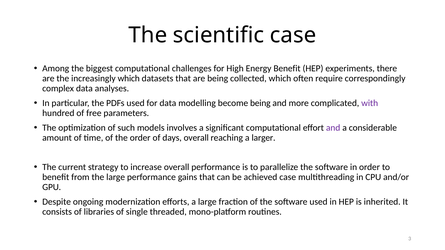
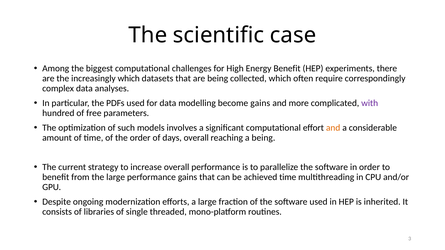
become being: being -> gains
and at (333, 128) colour: purple -> orange
a larger: larger -> being
achieved case: case -> time
